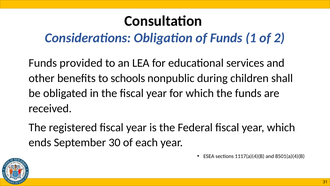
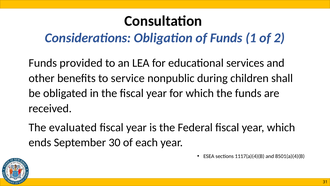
schools: schools -> service
registered: registered -> evaluated
